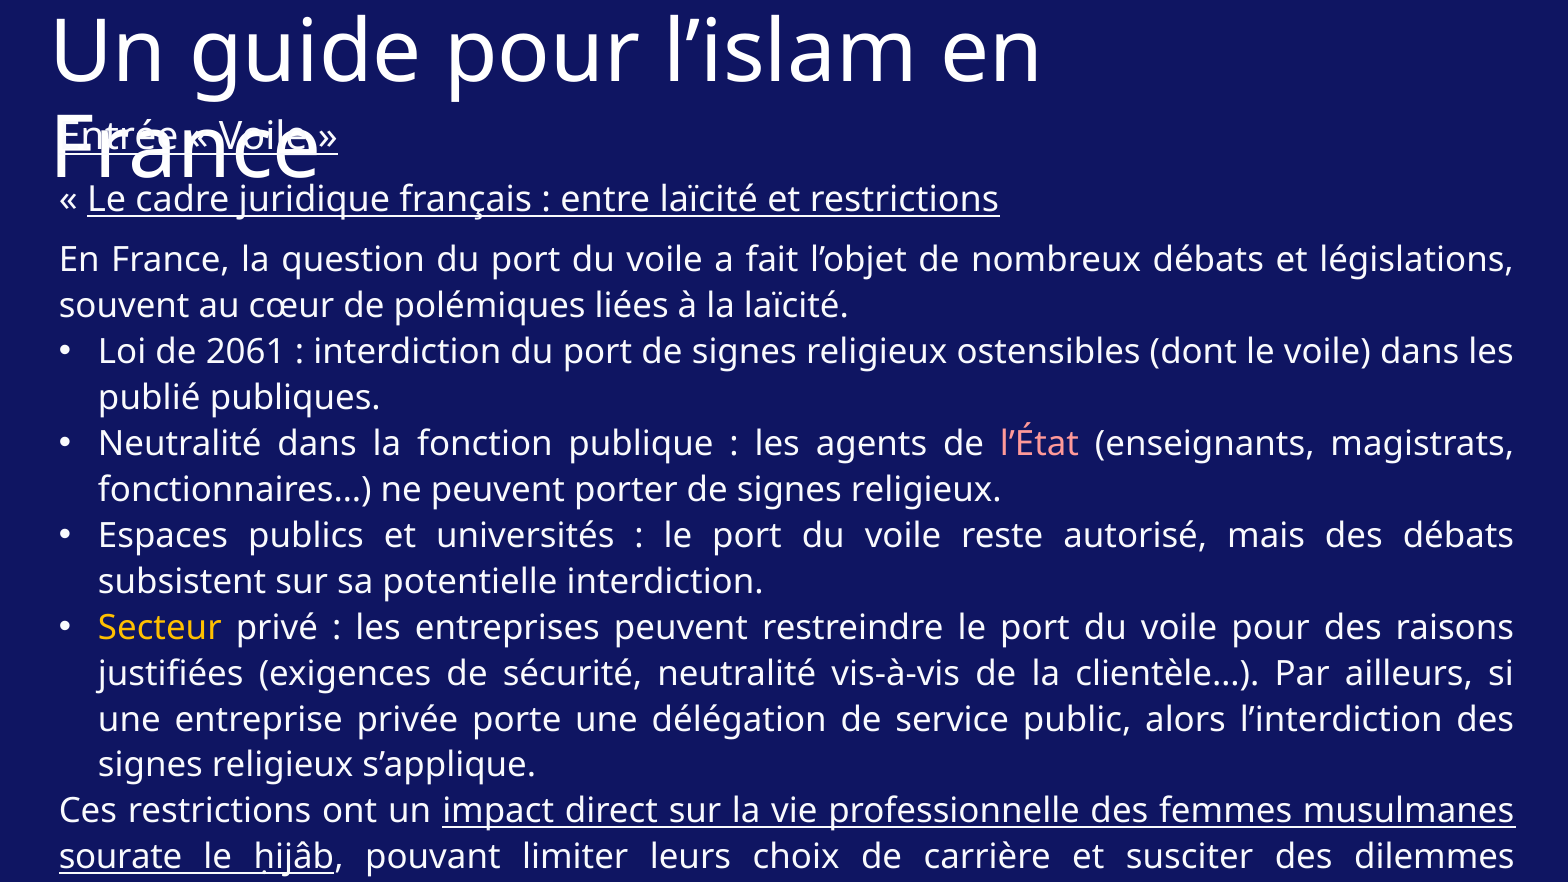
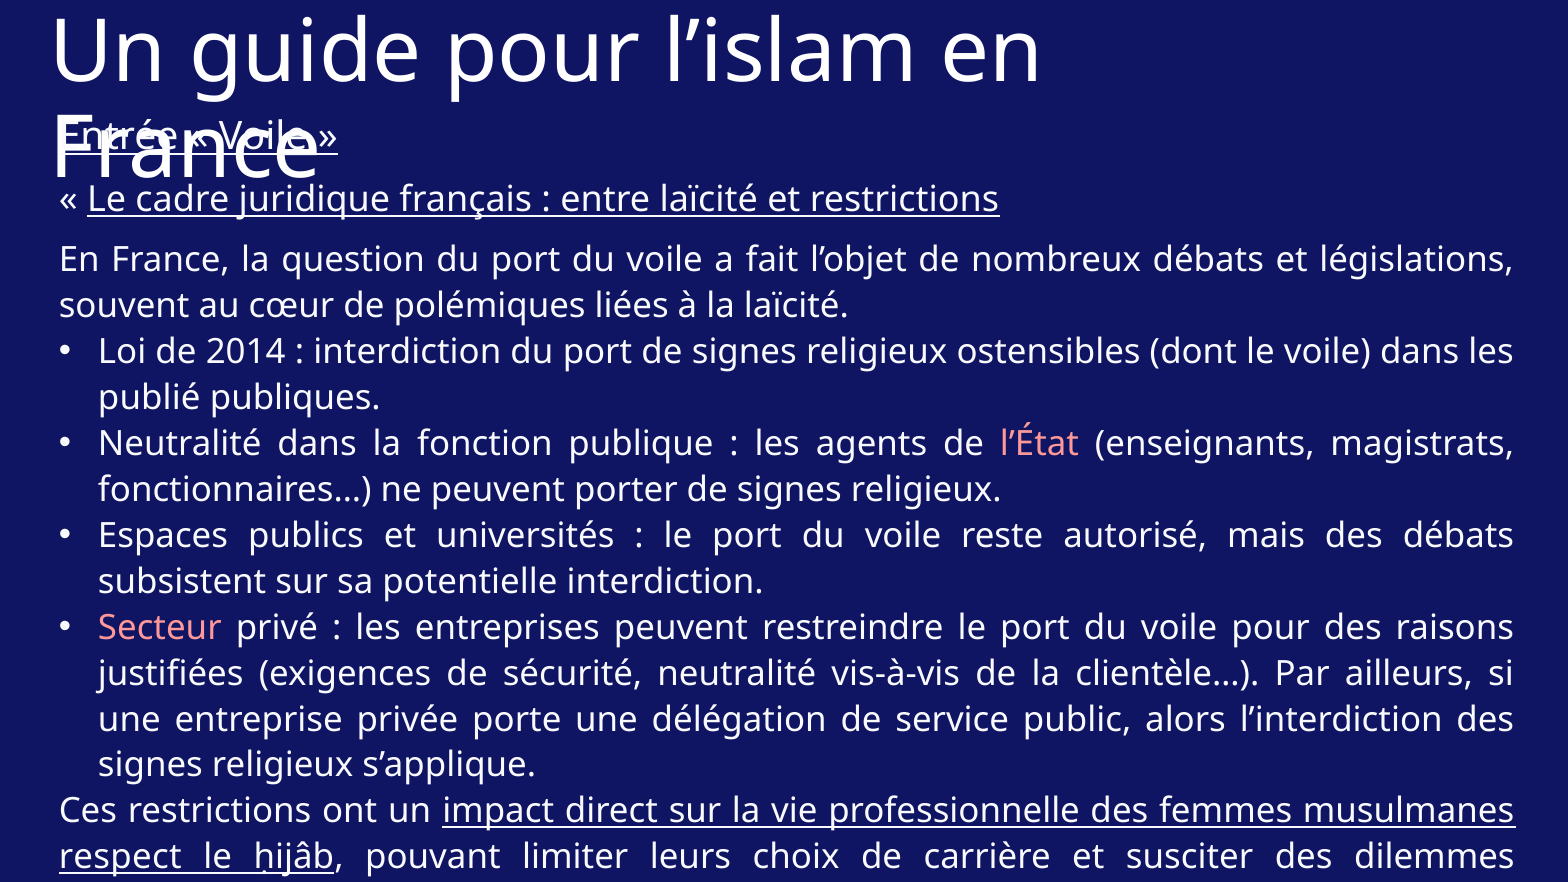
2061: 2061 -> 2014
Secteur colour: yellow -> pink
sourate: sourate -> respect
